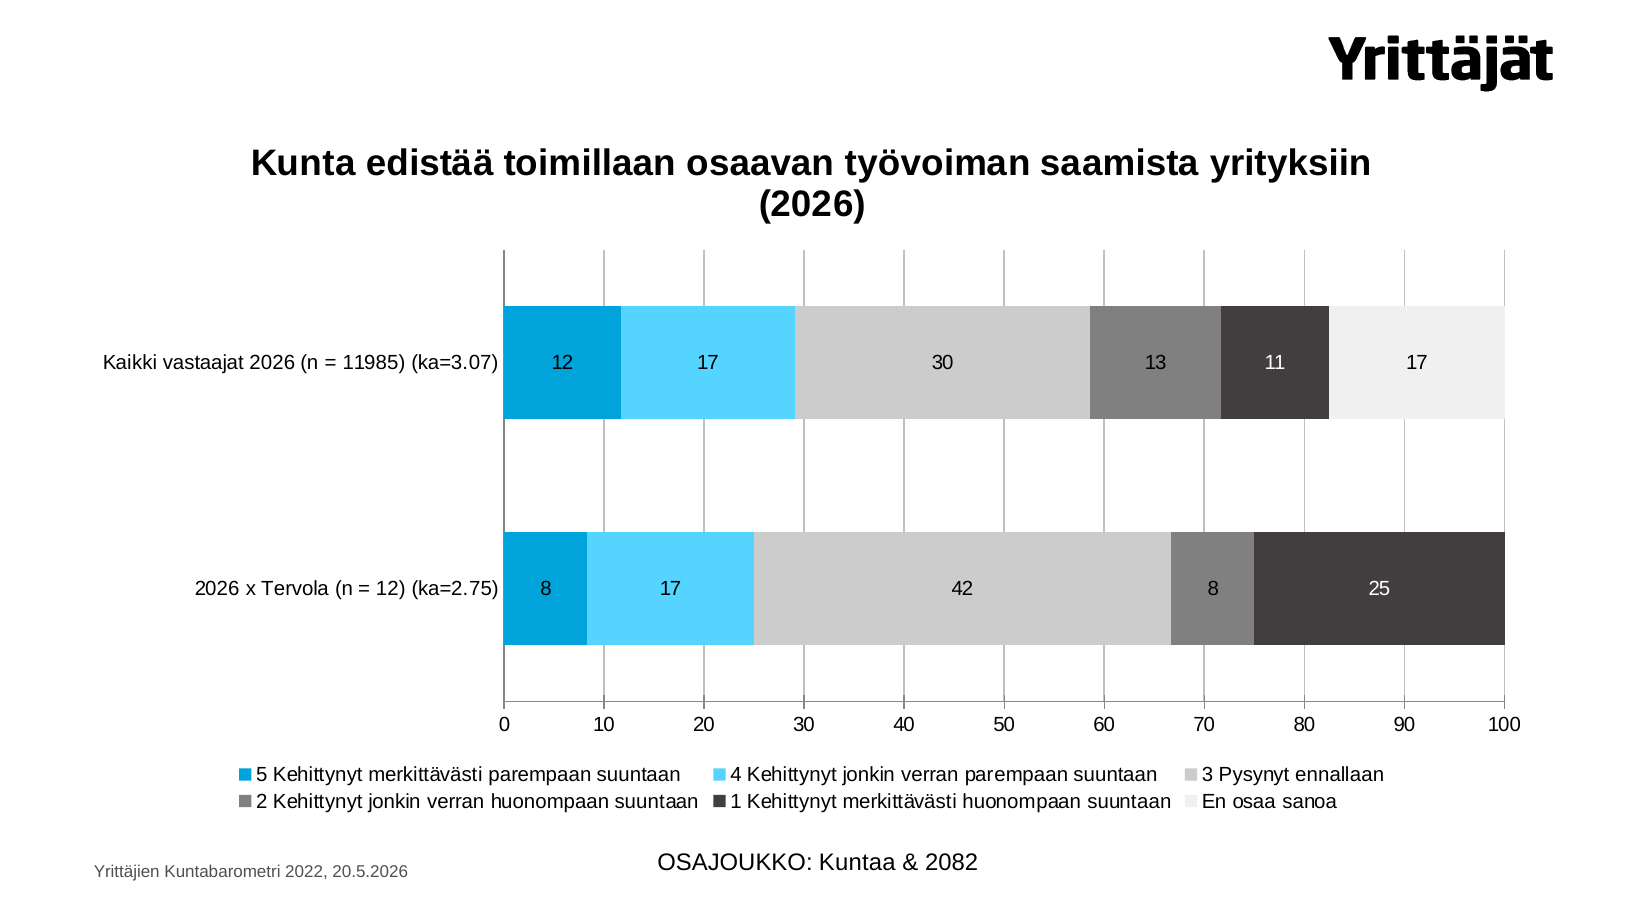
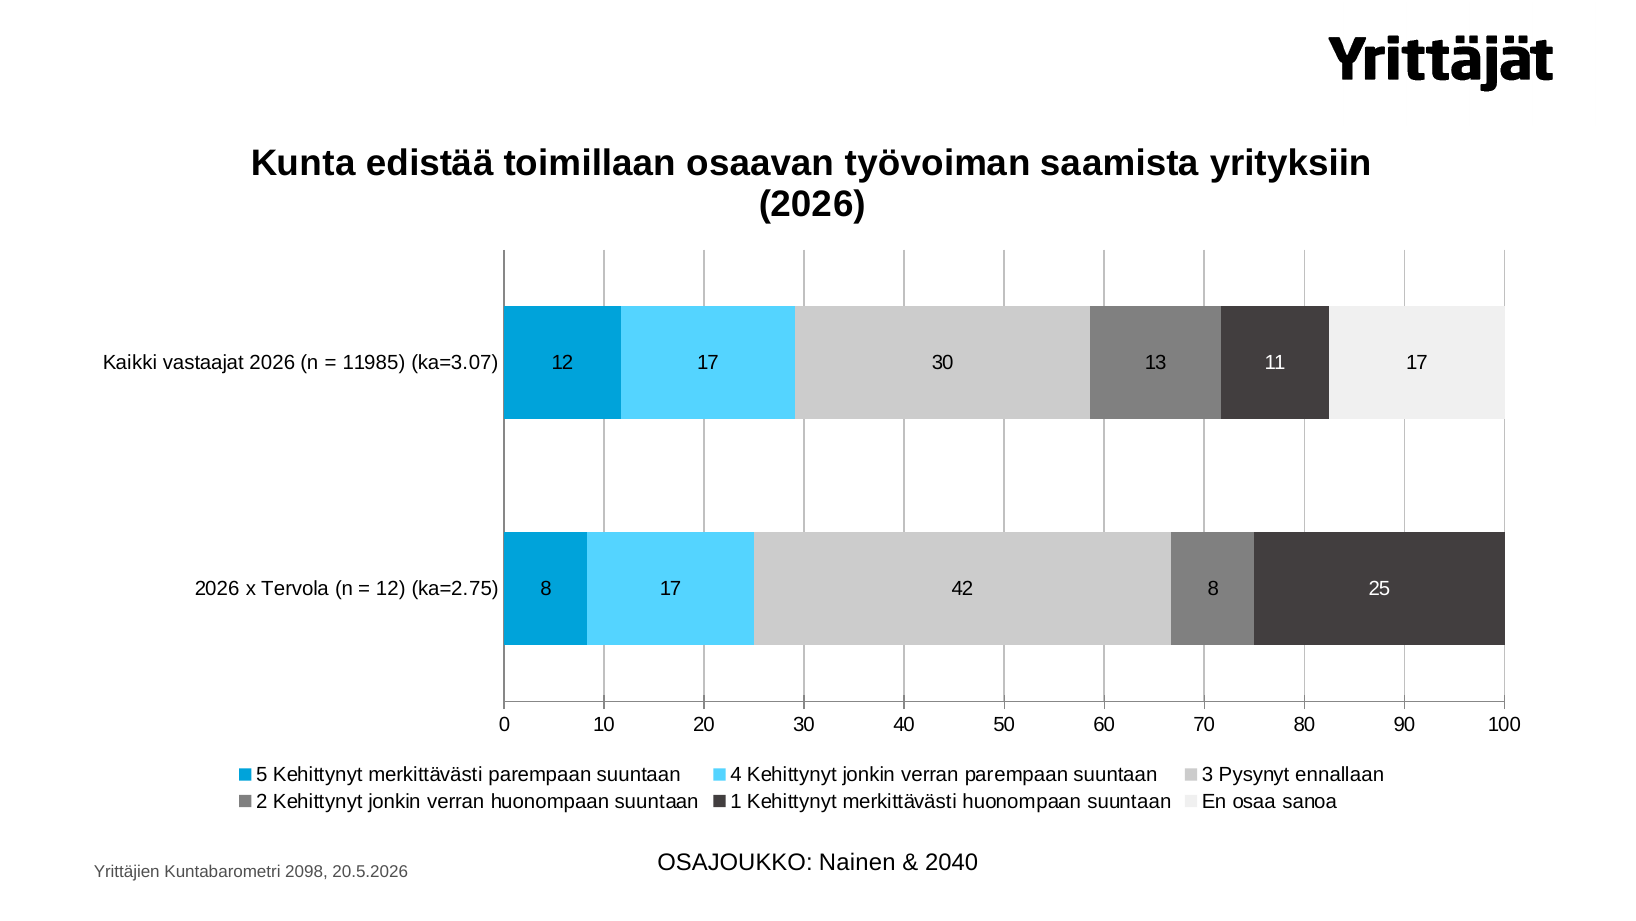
Kuntaa: Kuntaa -> Nainen
2082: 2082 -> 2040
2022: 2022 -> 2098
